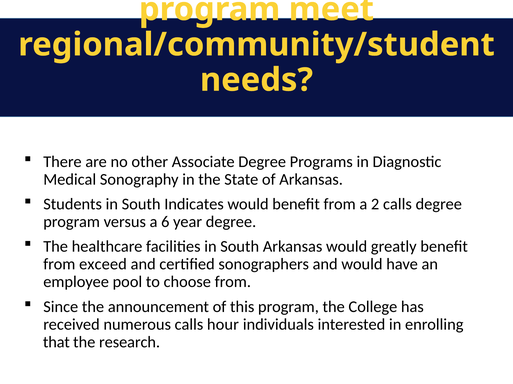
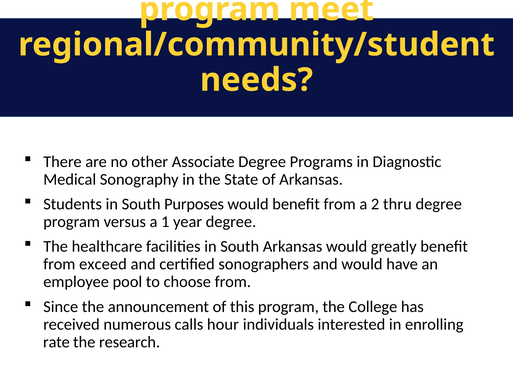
Indicates: Indicates -> Purposes
2 calls: calls -> thru
6: 6 -> 1
that: that -> rate
